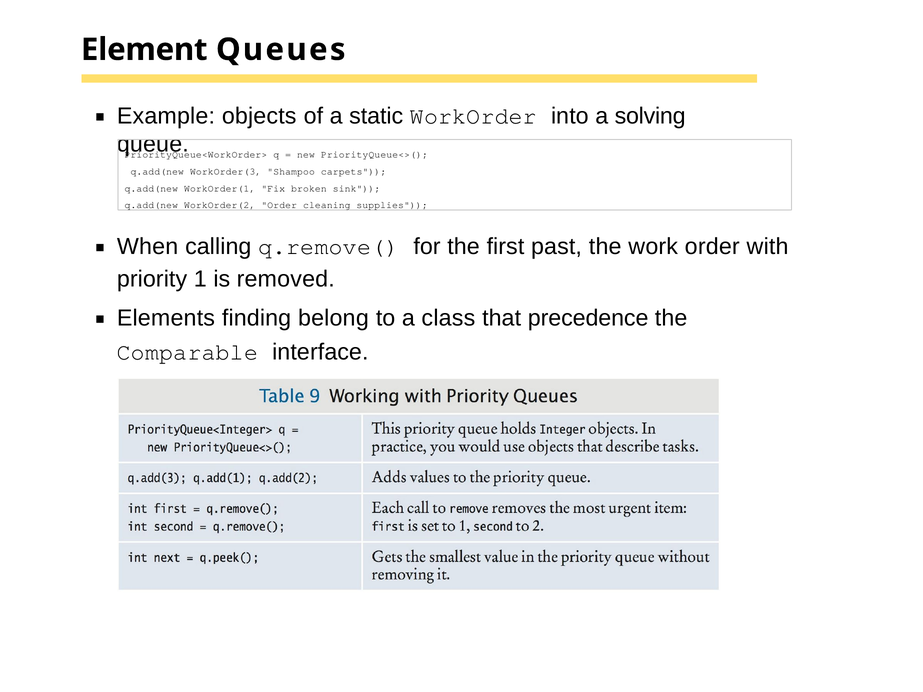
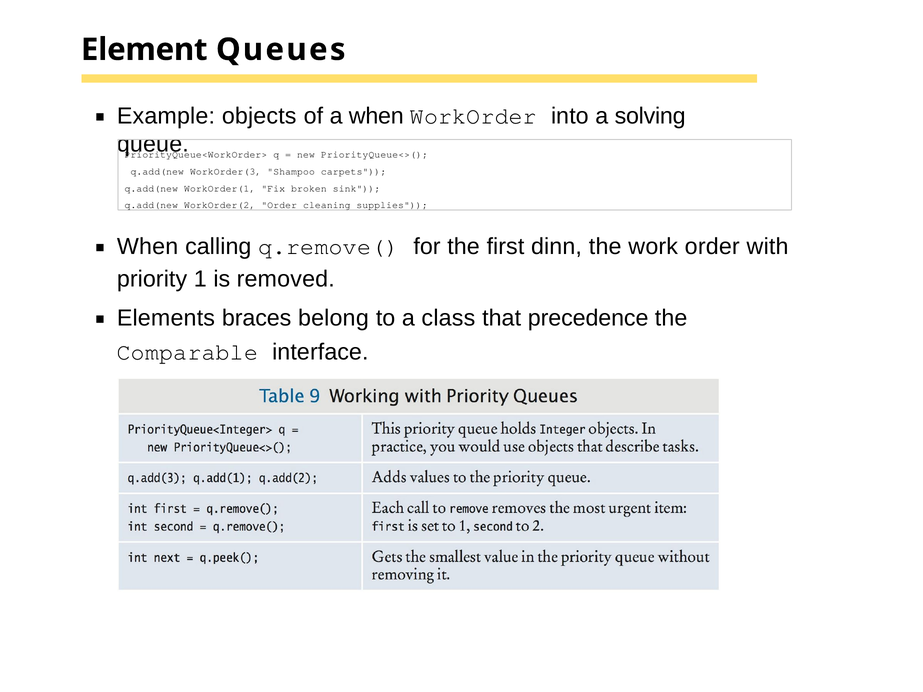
a static: static -> when
past: past -> dinn
finding: finding -> braces
